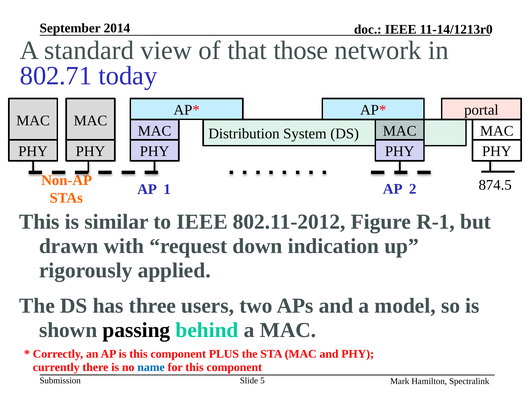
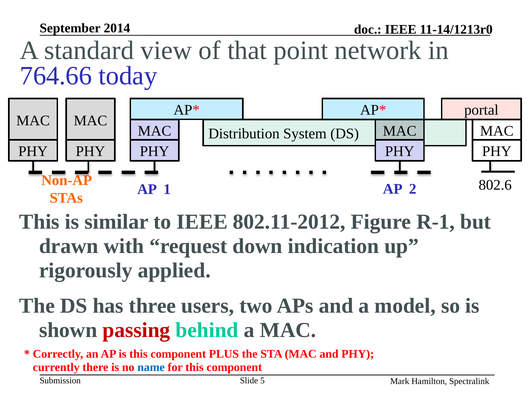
those: those -> point
802.71: 802.71 -> 764.66
874.5: 874.5 -> 802.6
passing colour: black -> red
